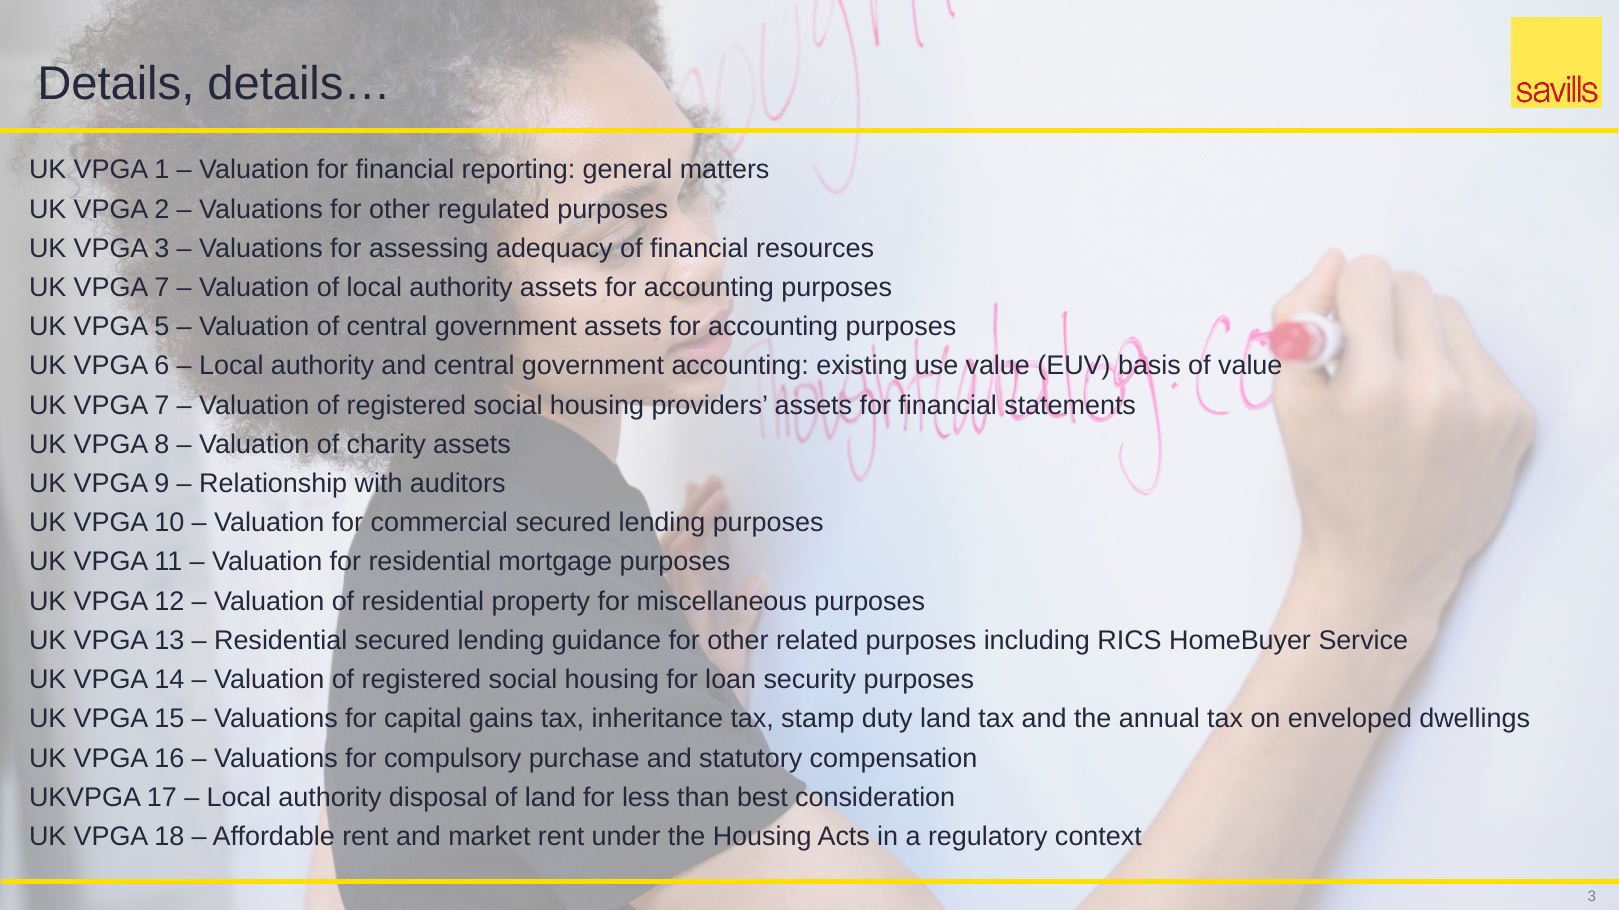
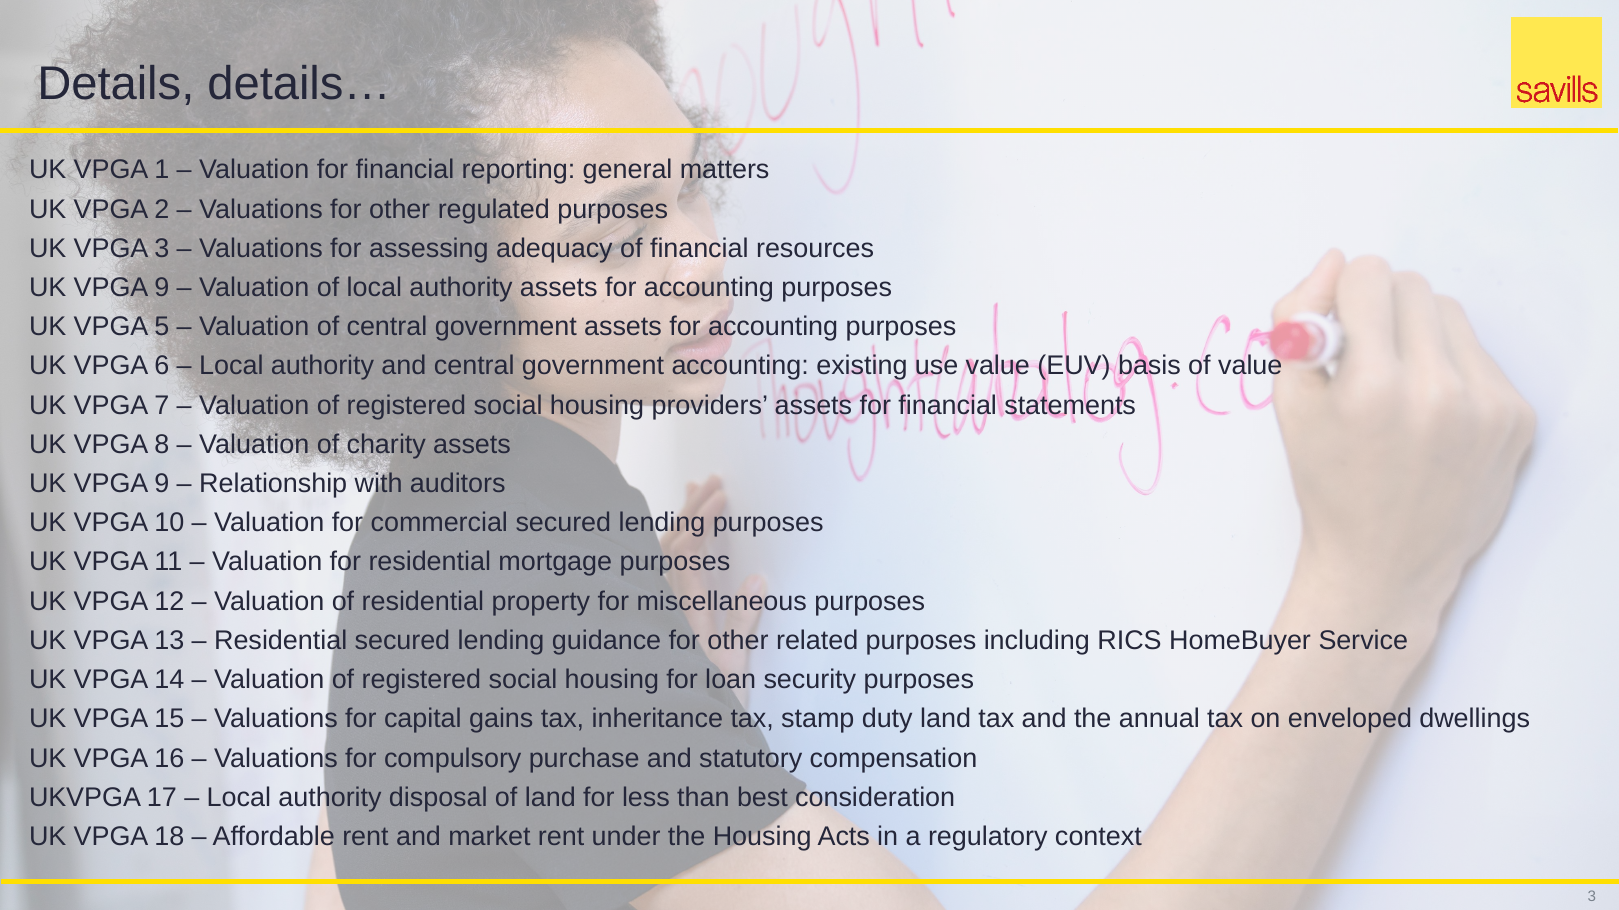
7 at (162, 288): 7 -> 9
